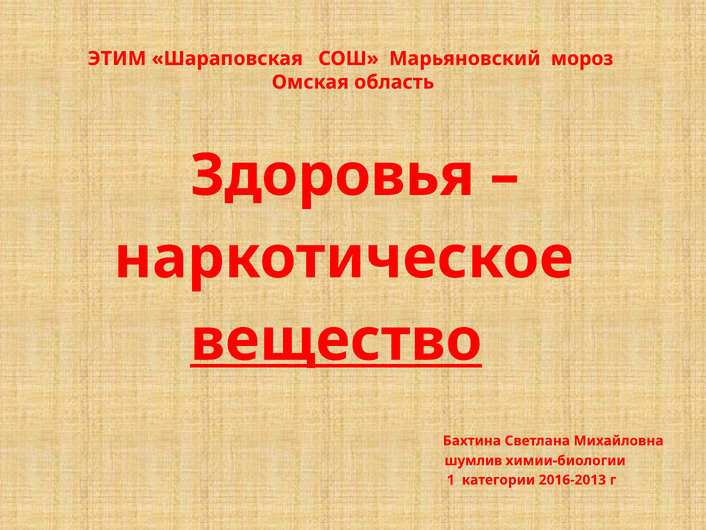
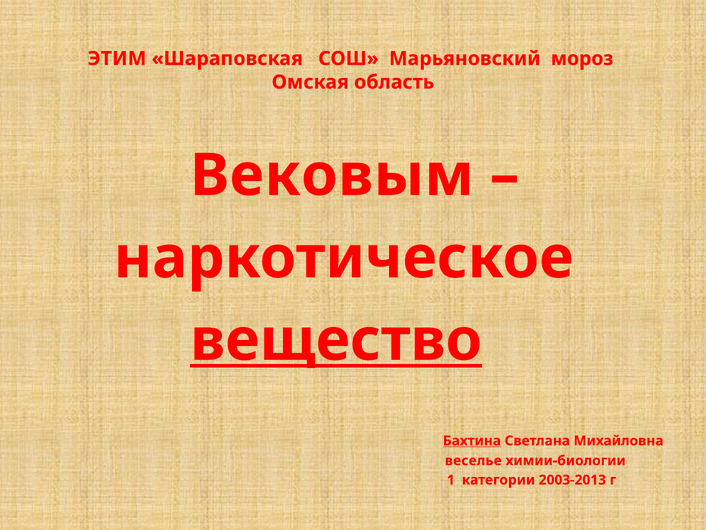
Здоровья: Здоровья -> Вековым
Бахтина underline: none -> present
шумлив: шумлив -> веселье
2016-2013: 2016-2013 -> 2003-2013
